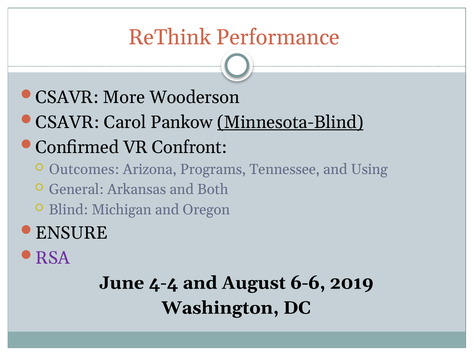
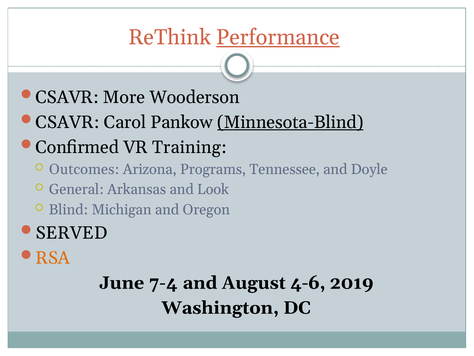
Performance underline: none -> present
Confront: Confront -> Training
Using: Using -> Doyle
Both: Both -> Look
ENSURE: ENSURE -> SERVED
RSA colour: purple -> orange
4-4: 4-4 -> 7-4
6-6: 6-6 -> 4-6
